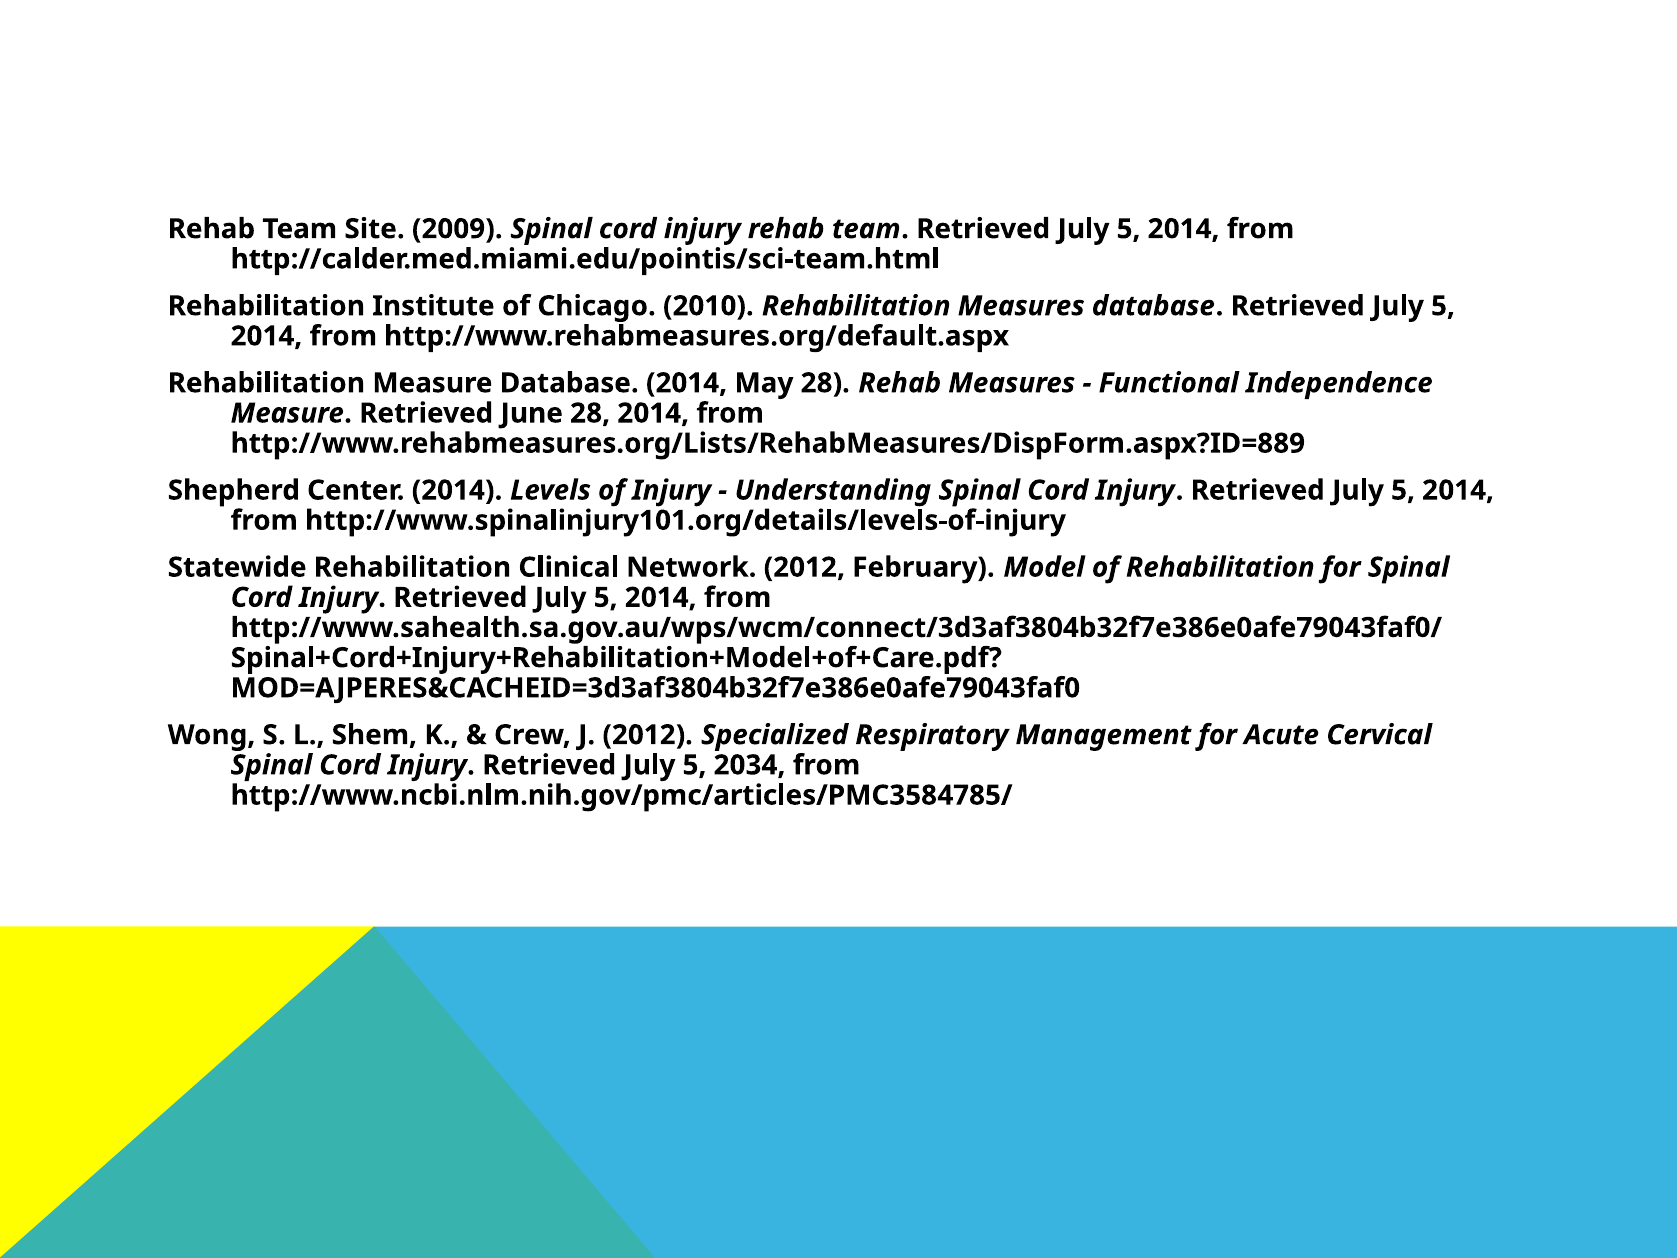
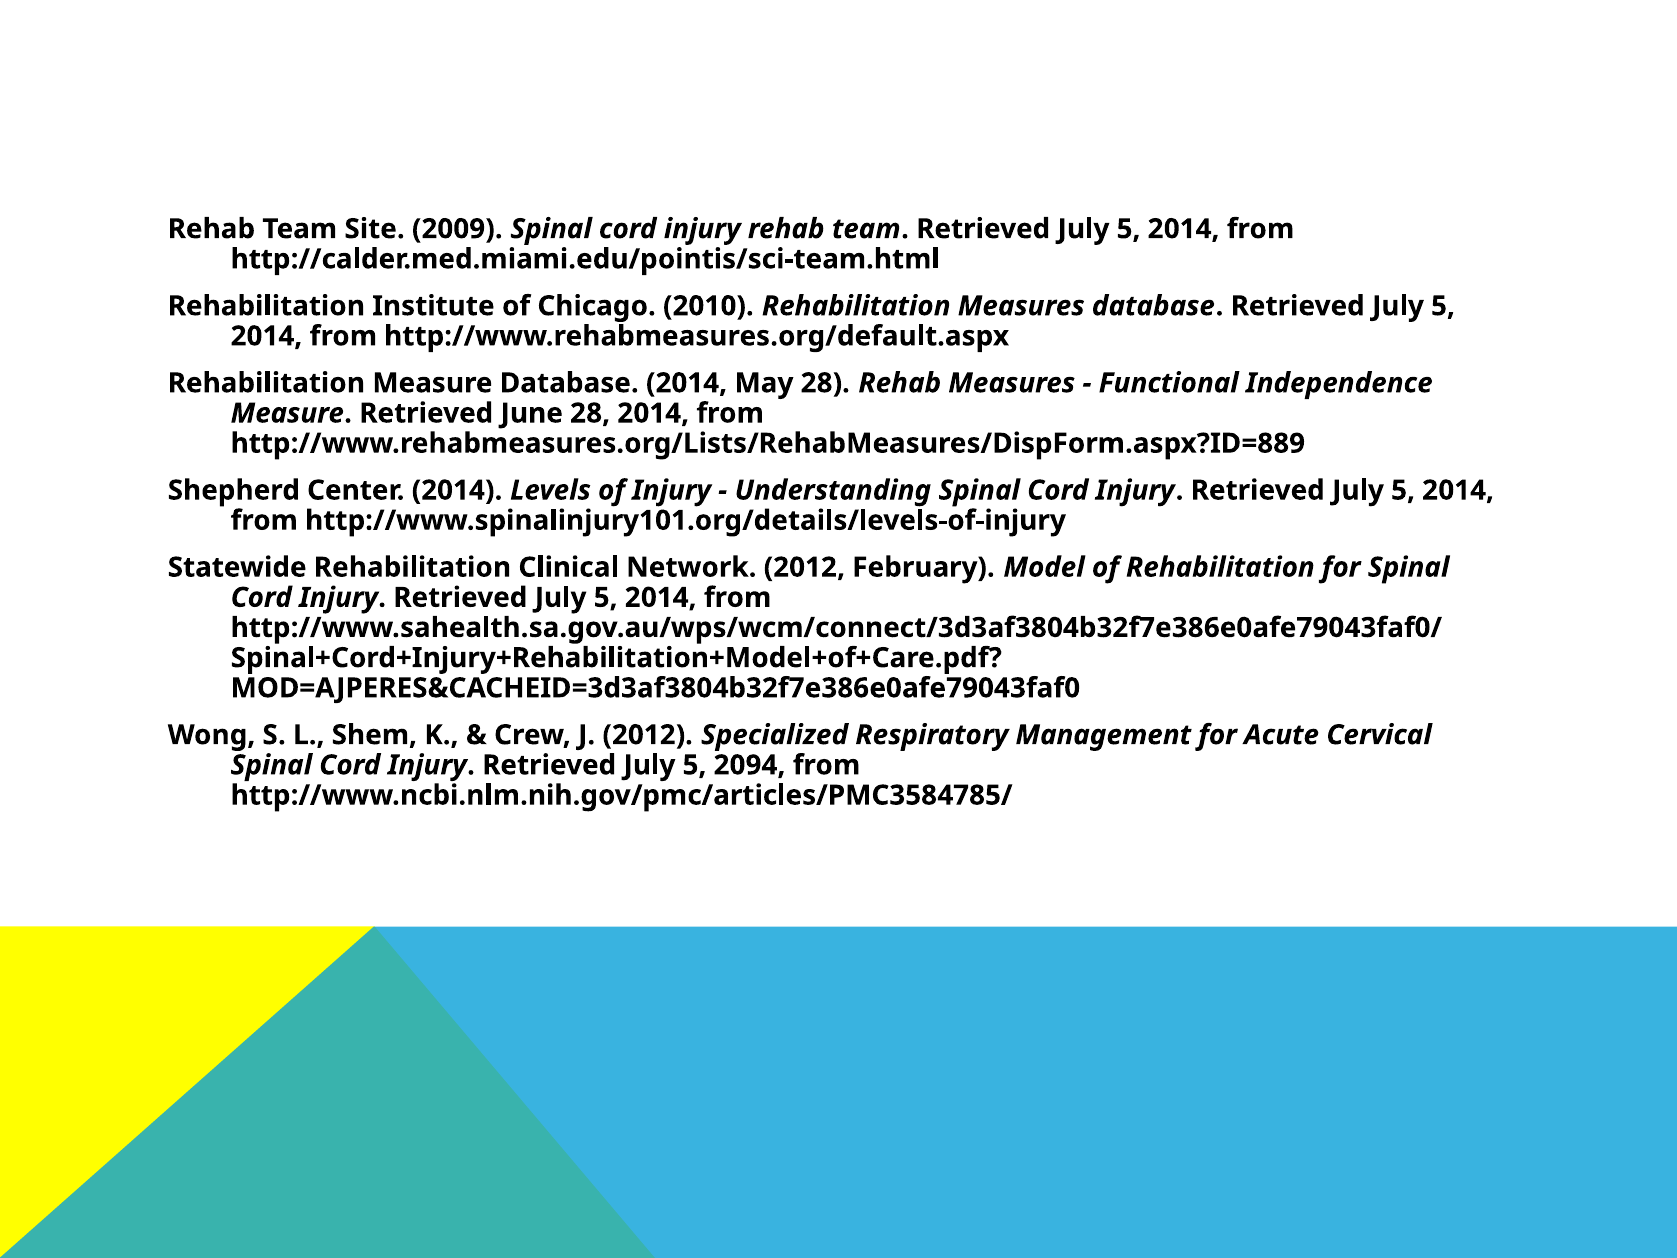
2034: 2034 -> 2094
